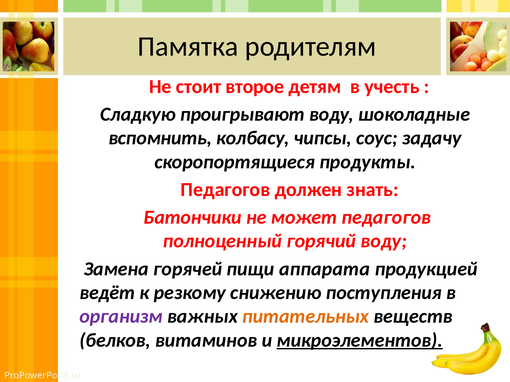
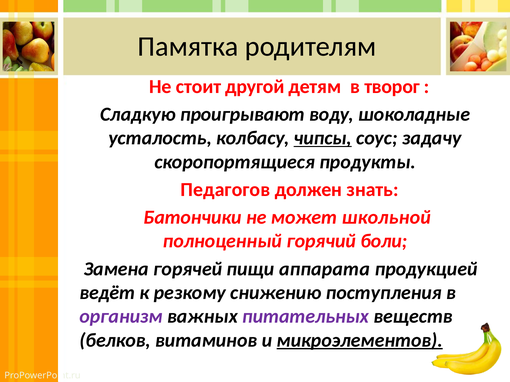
второе: второе -> другой
учесть: учесть -> творог
вспомнить: вспомнить -> усталость
чипсы underline: none -> present
может педагогов: педагогов -> школьной
горячий воду: воду -> боли
питательных colour: orange -> purple
